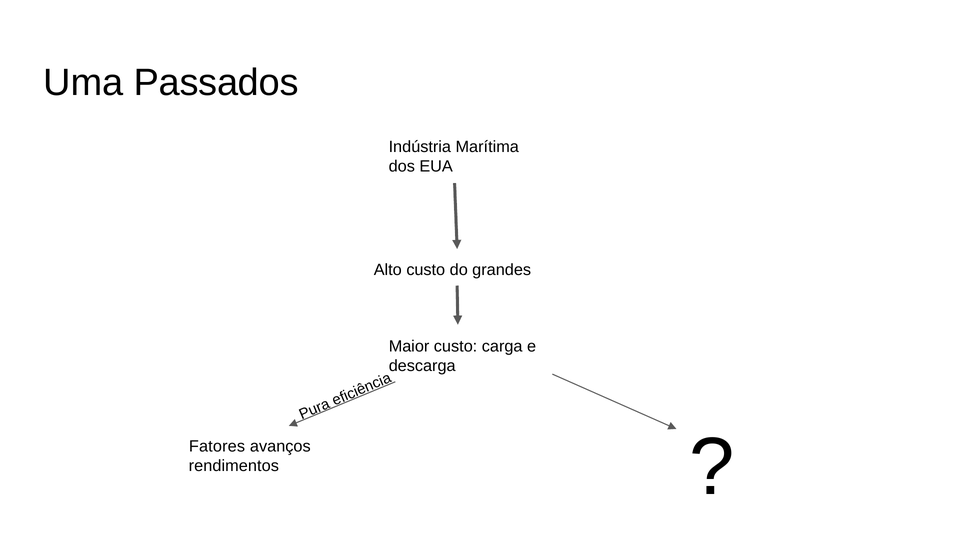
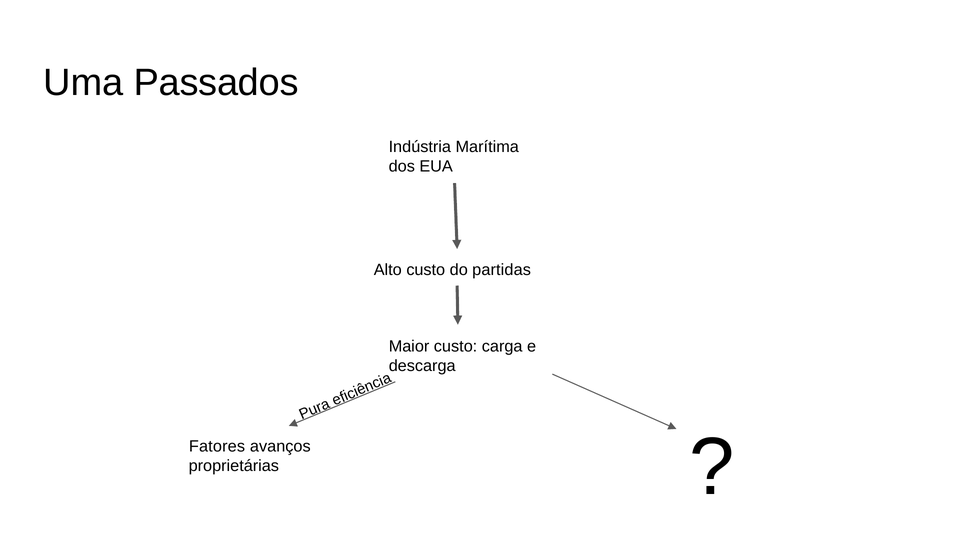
grandes: grandes -> partidas
rendimentos: rendimentos -> proprietárias
